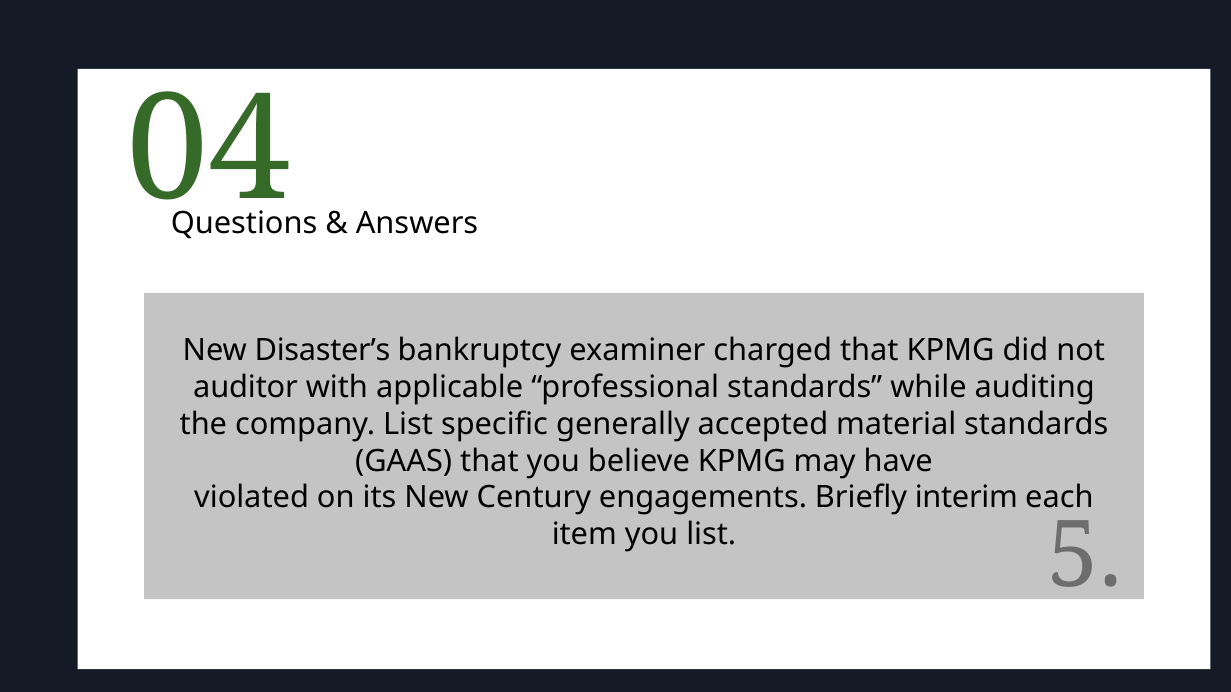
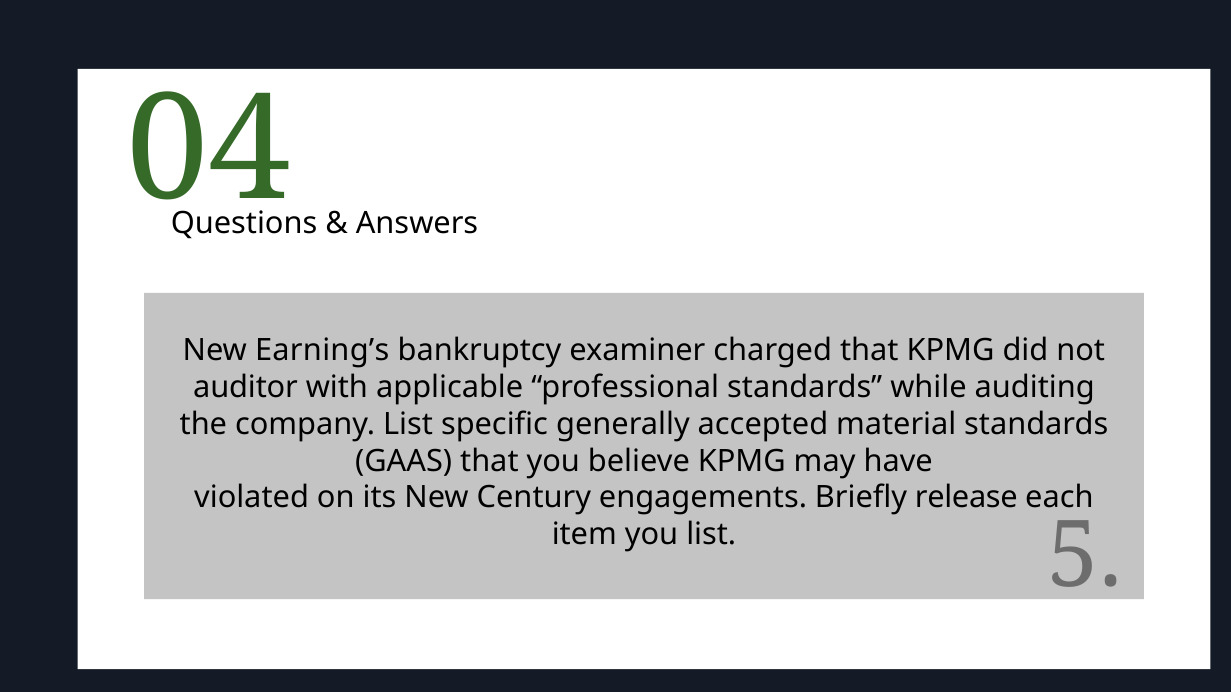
Disaster’s: Disaster’s -> Earning’s
interim: interim -> release
